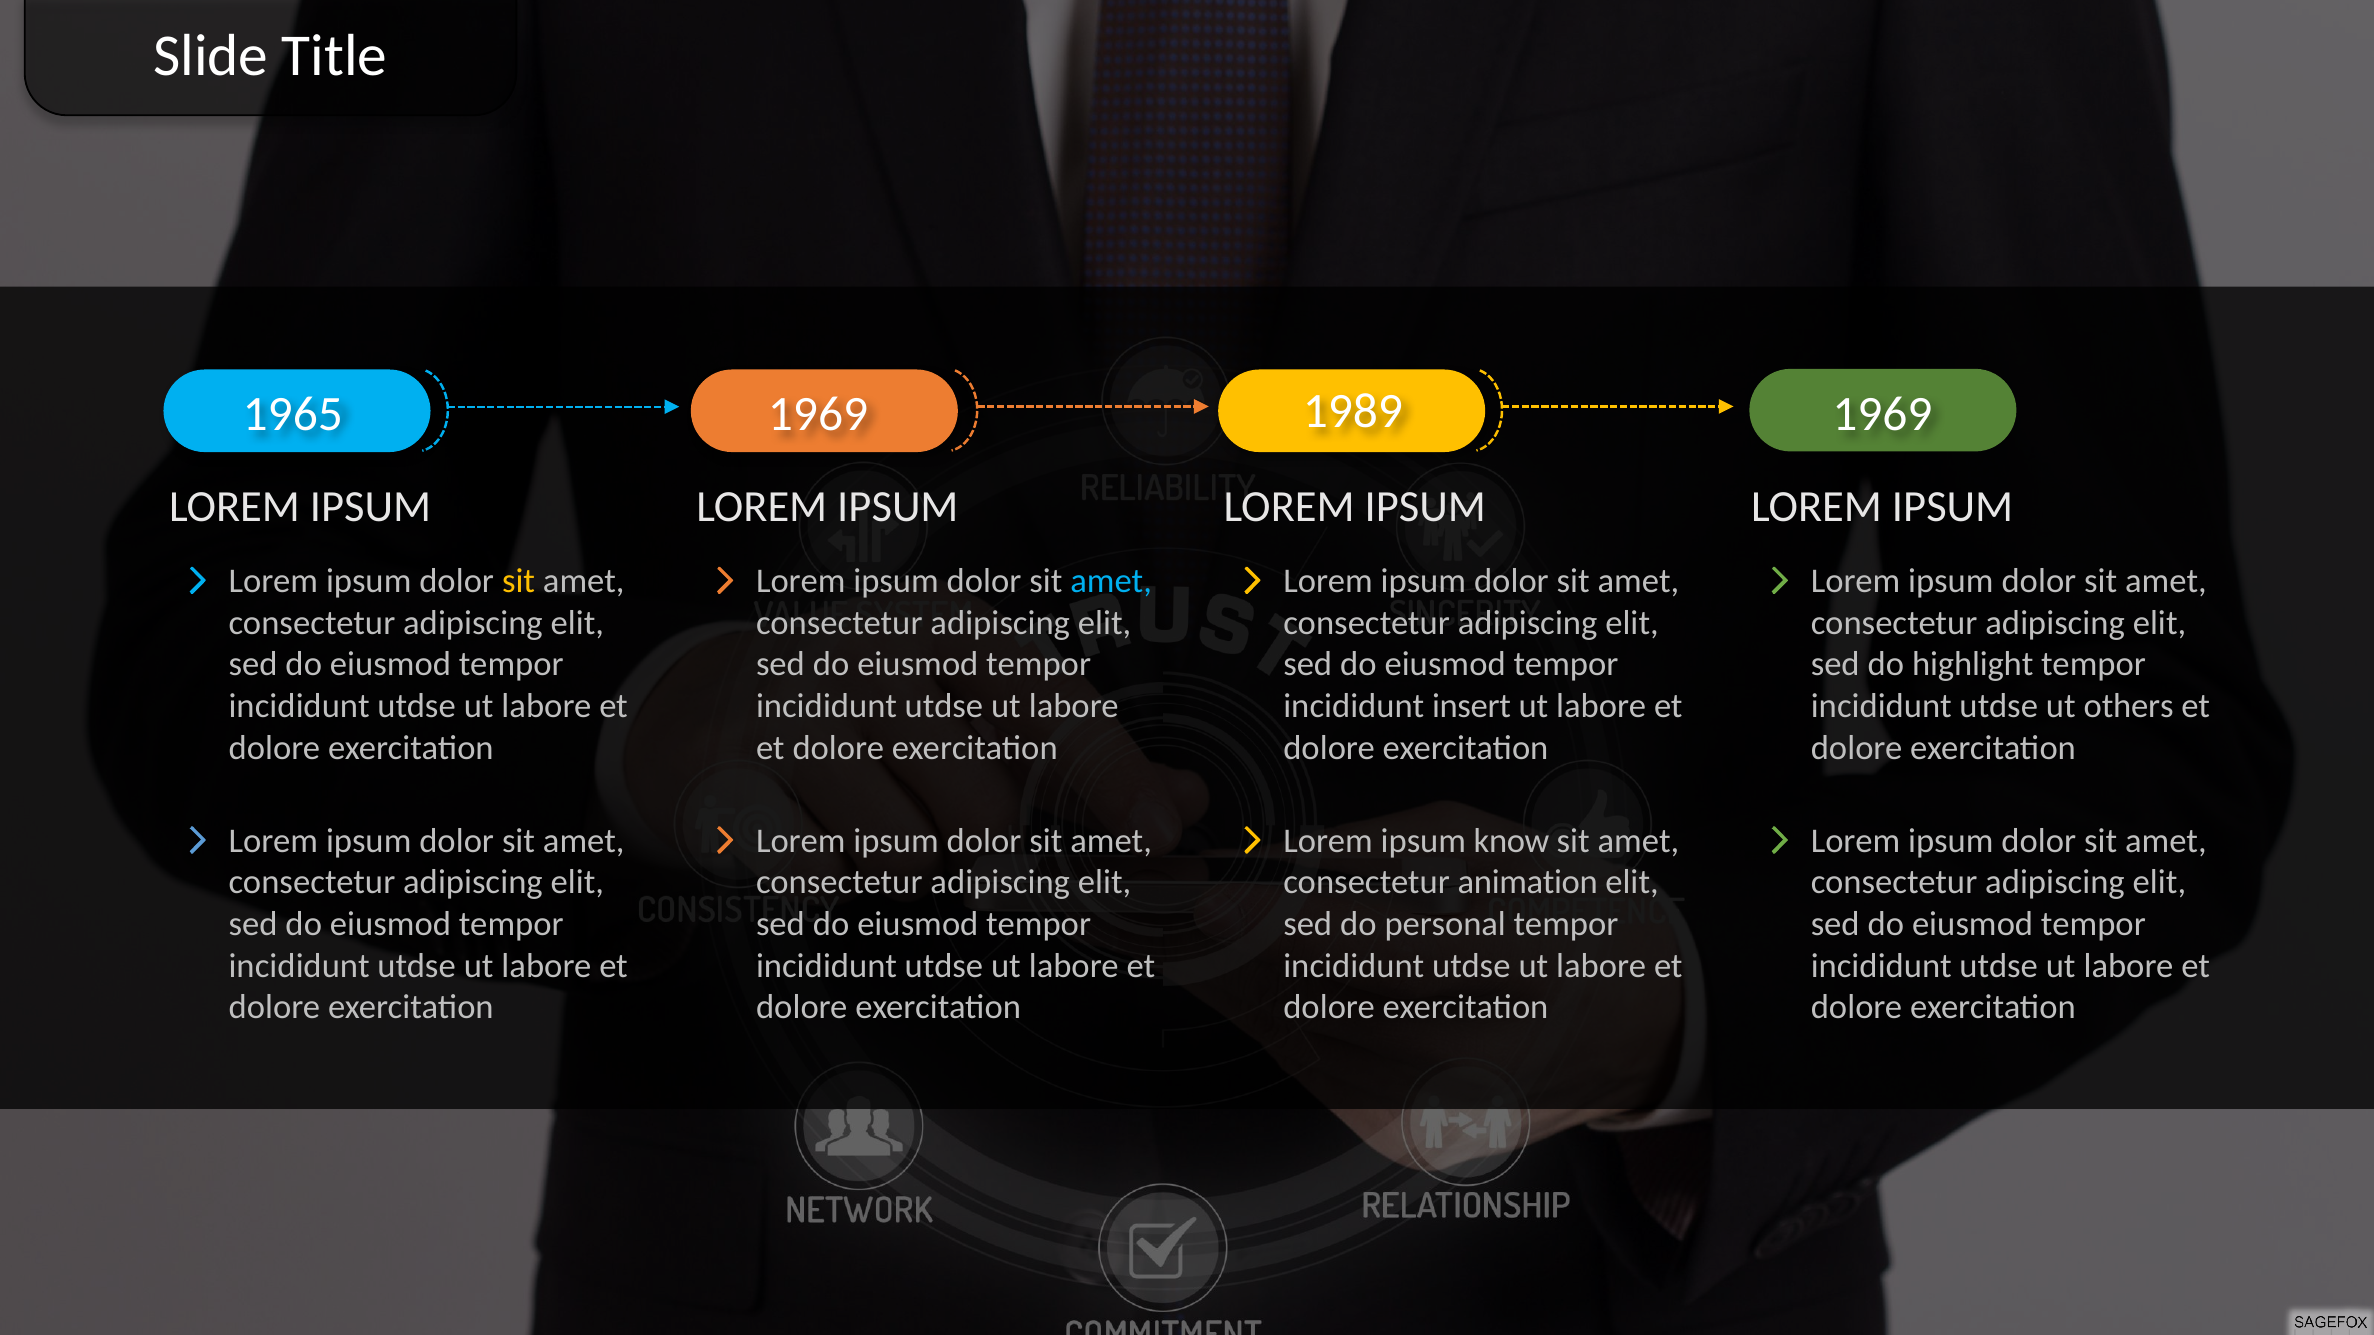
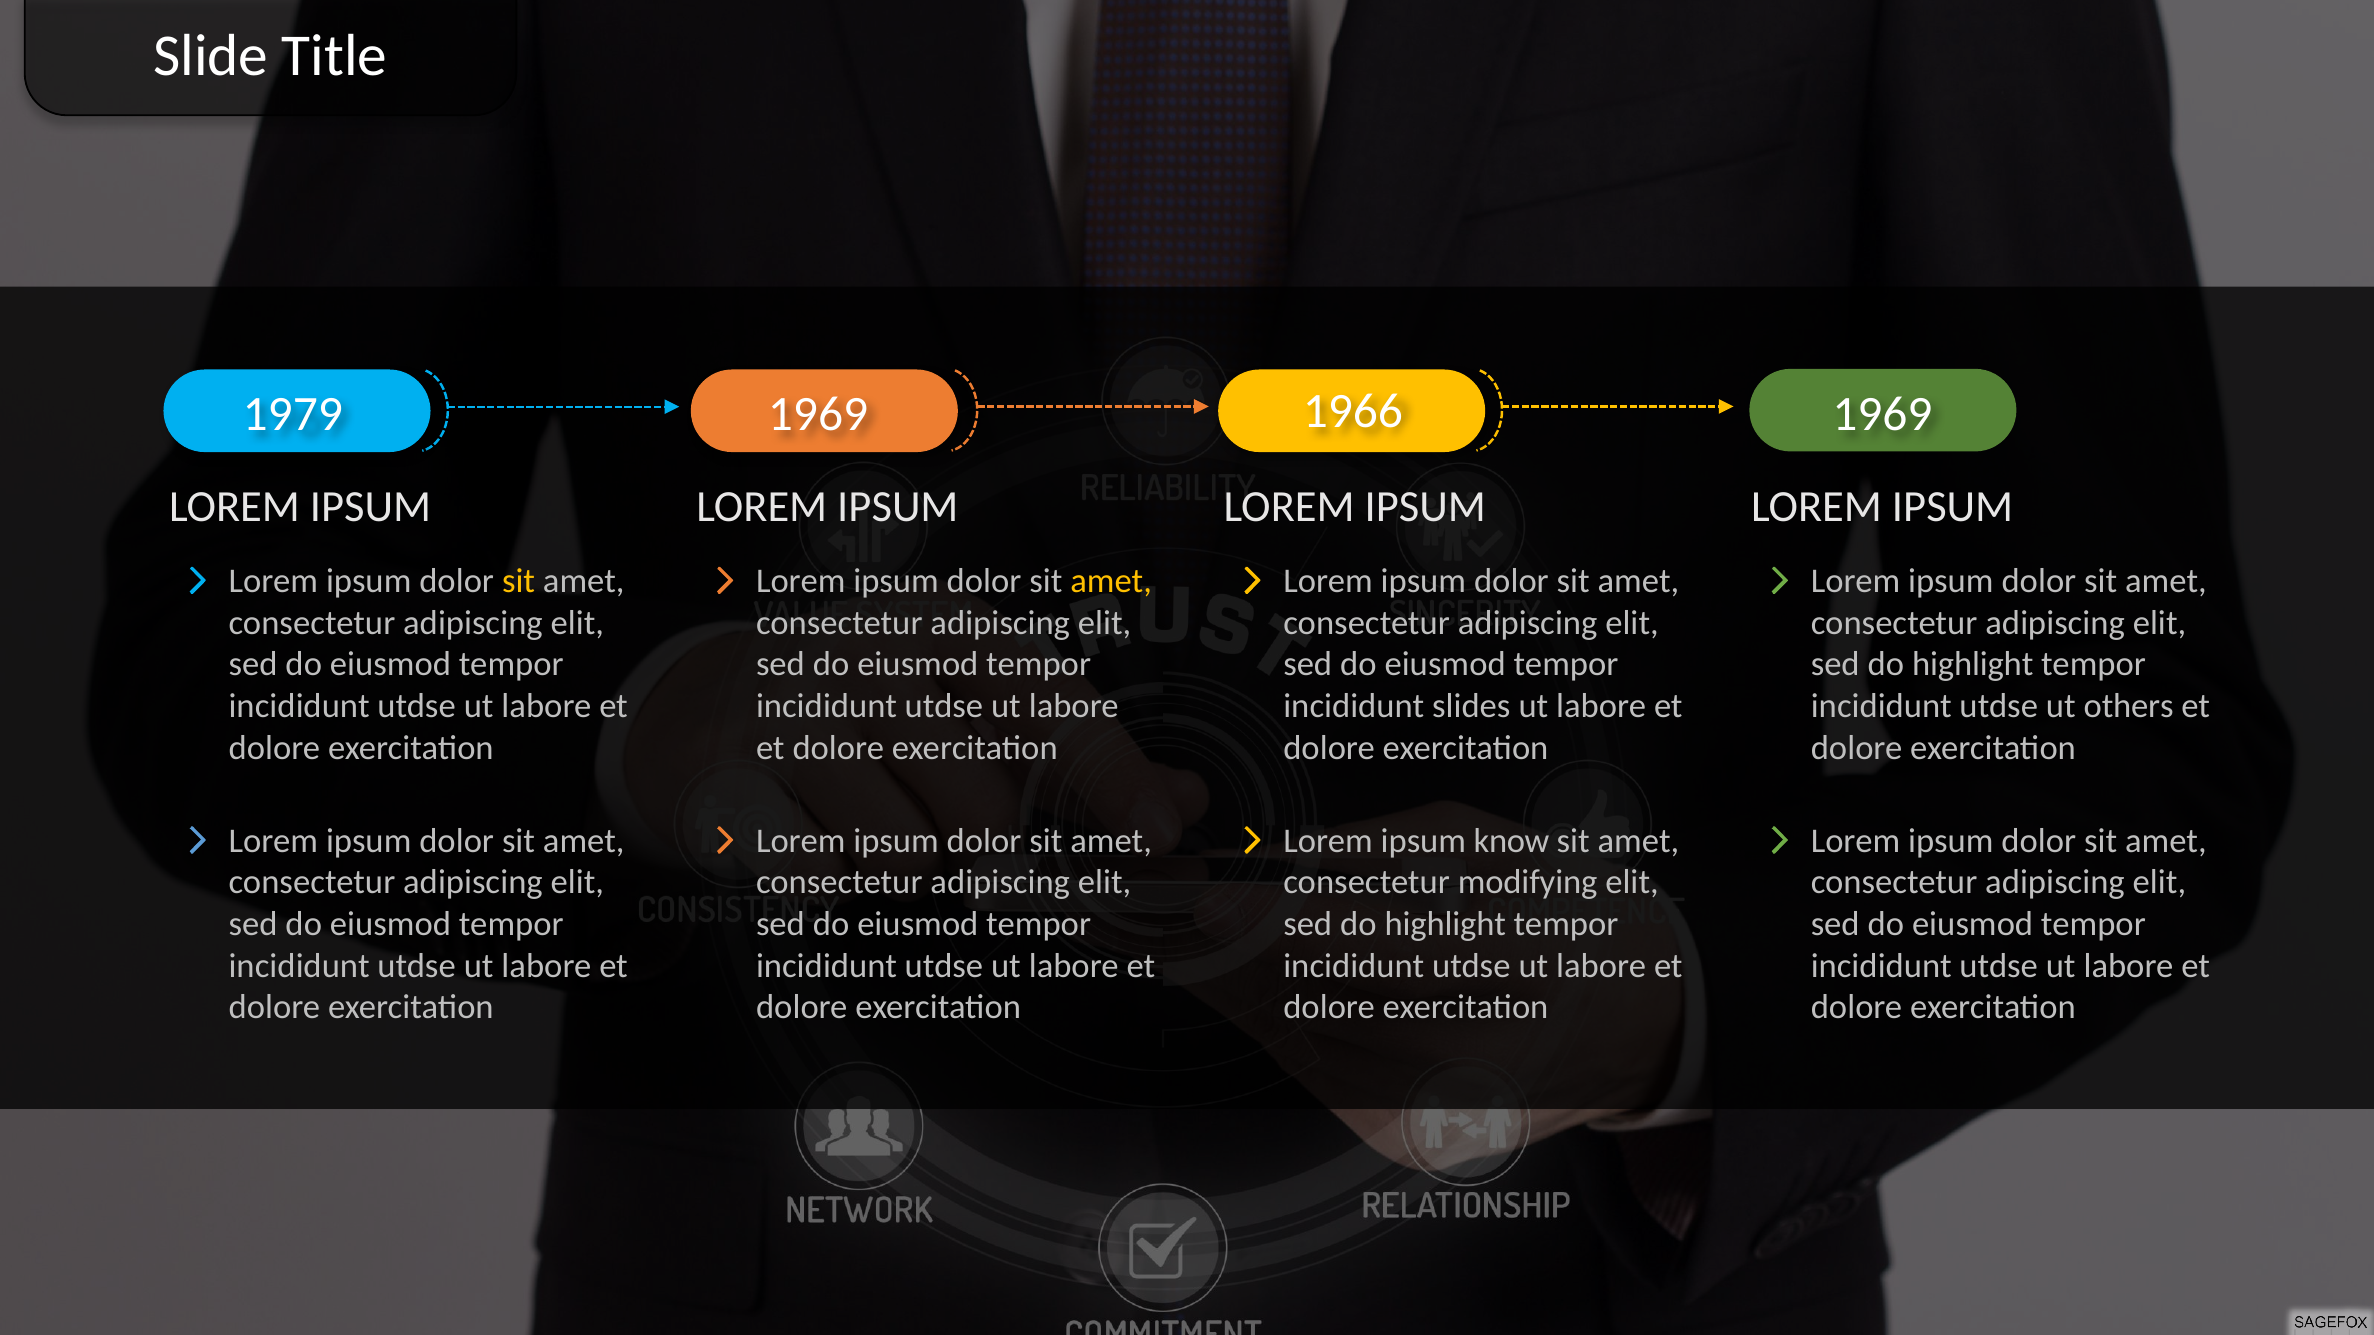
1965: 1965 -> 1979
1989: 1989 -> 1966
amet at (1111, 582) colour: light blue -> yellow
insert: insert -> slides
animation: animation -> modifying
personal at (1445, 924): personal -> highlight
